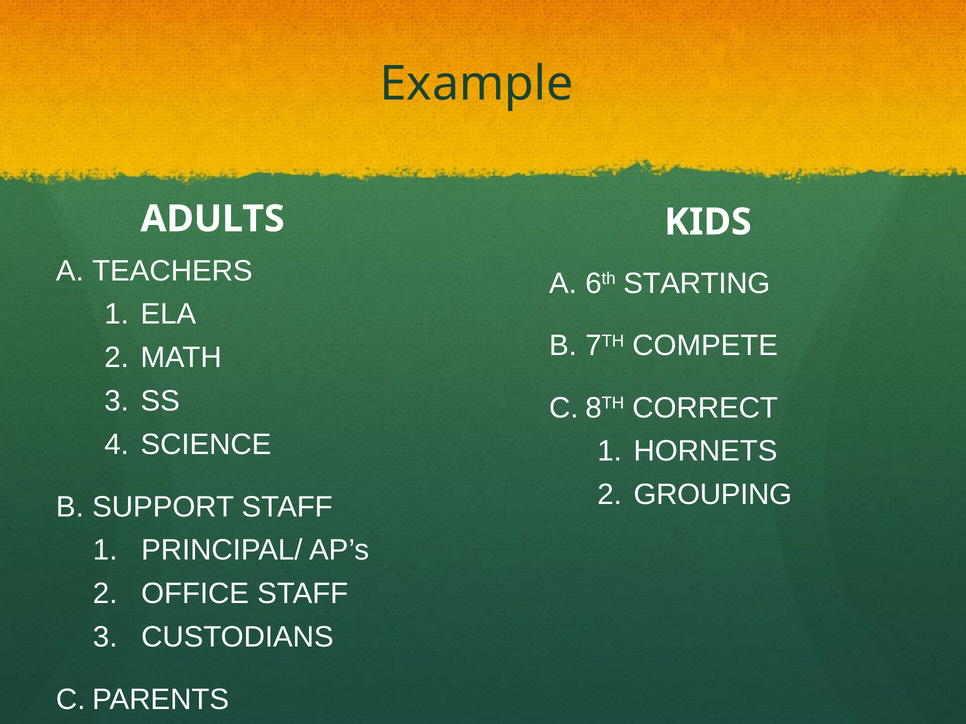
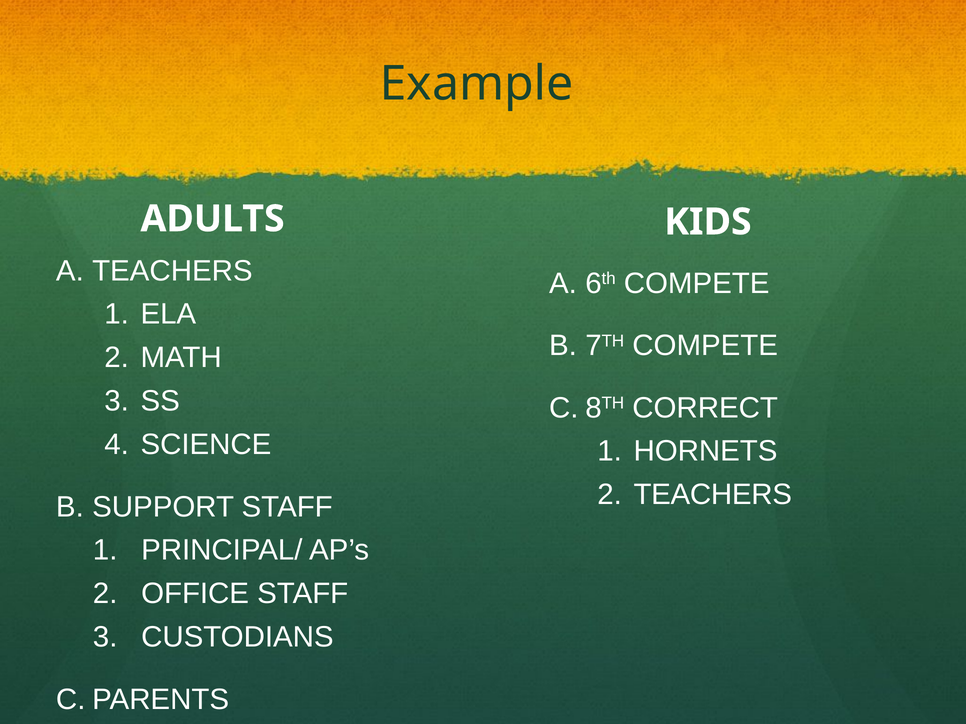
6th STARTING: STARTING -> COMPETE
GROUPING at (713, 495): GROUPING -> TEACHERS
